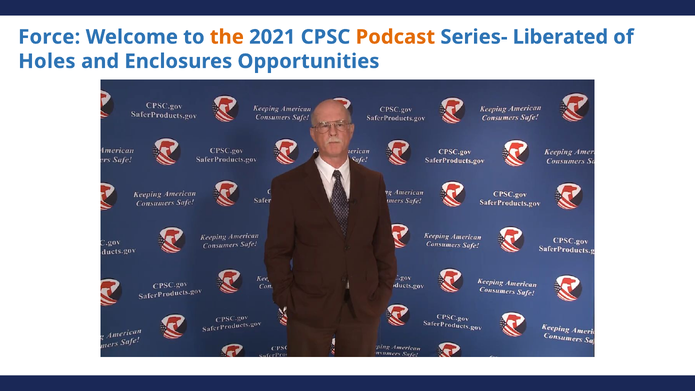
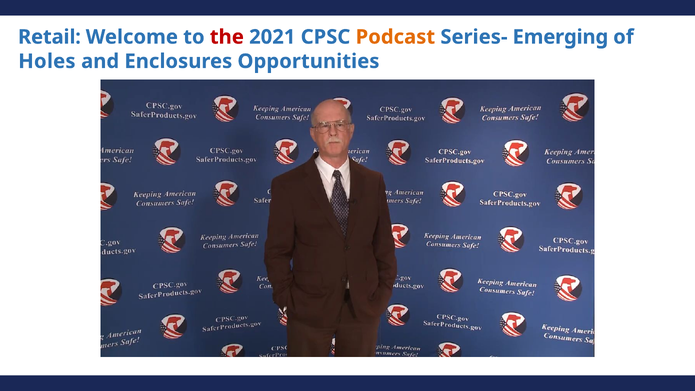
Force: Force -> Retail
the colour: orange -> red
Liberated: Liberated -> Emerging
